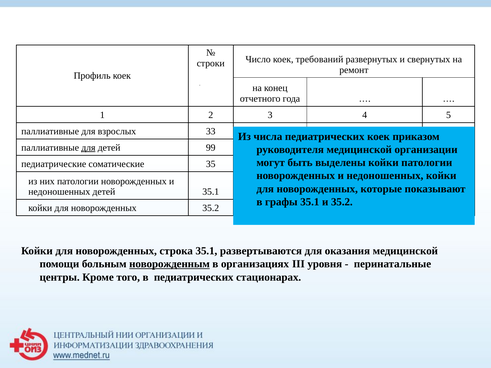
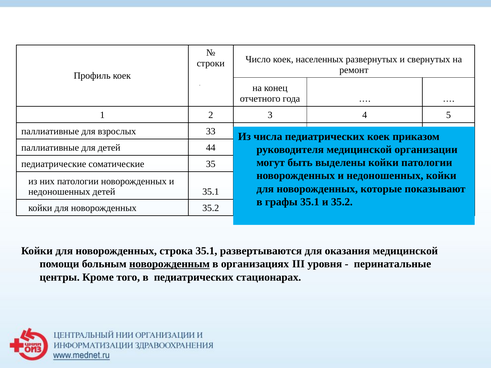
требований: требований -> населенных
для at (88, 148) underline: present -> none
99: 99 -> 44
